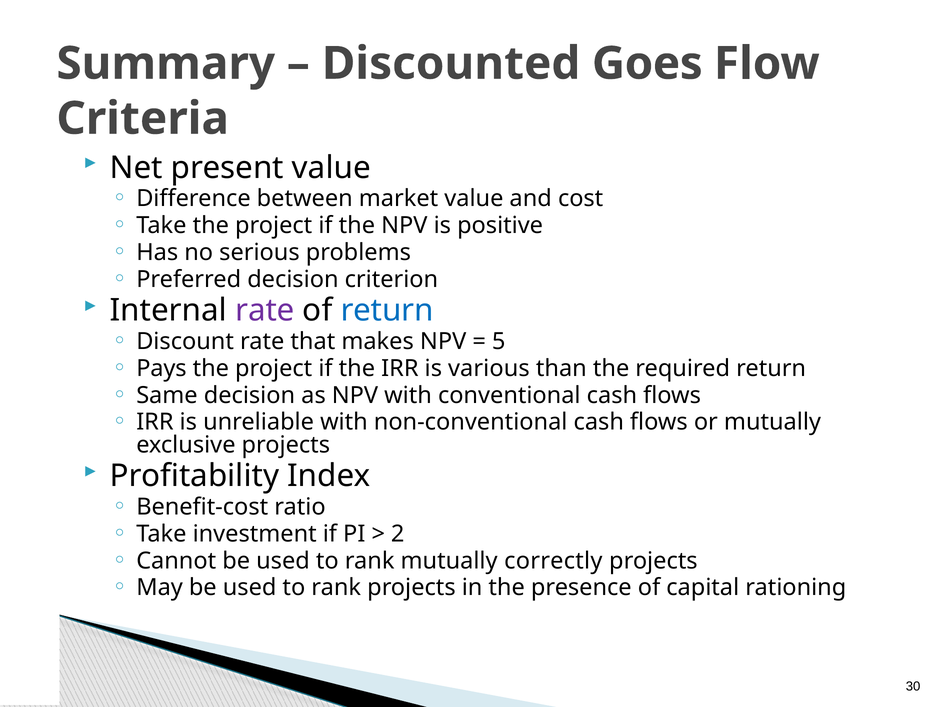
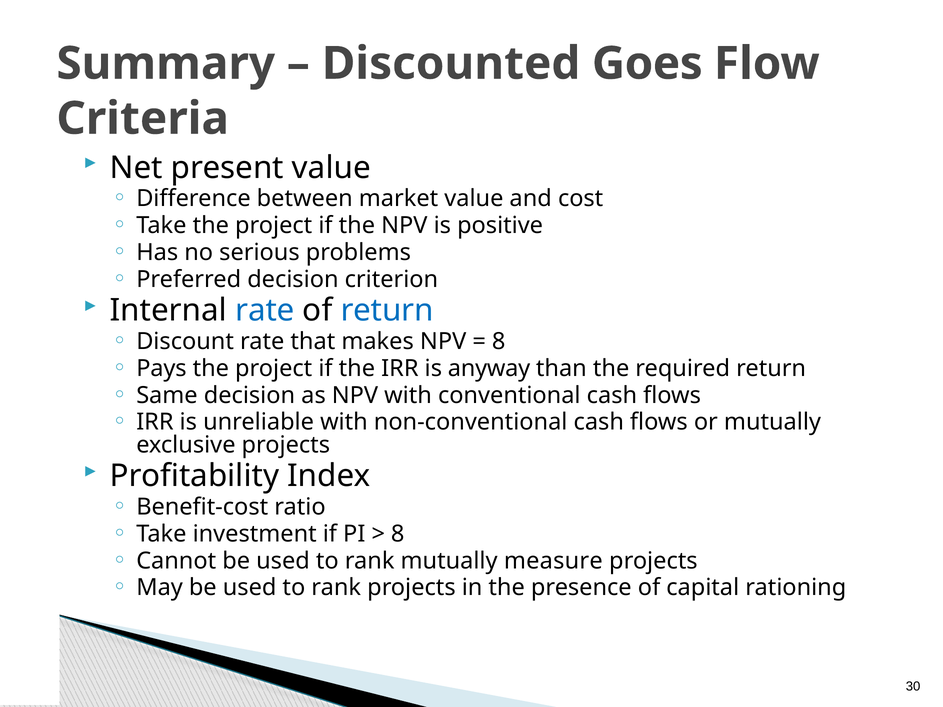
rate at (265, 311) colour: purple -> blue
5 at (499, 342): 5 -> 8
various: various -> anyway
2 at (398, 534): 2 -> 8
correctly: correctly -> measure
